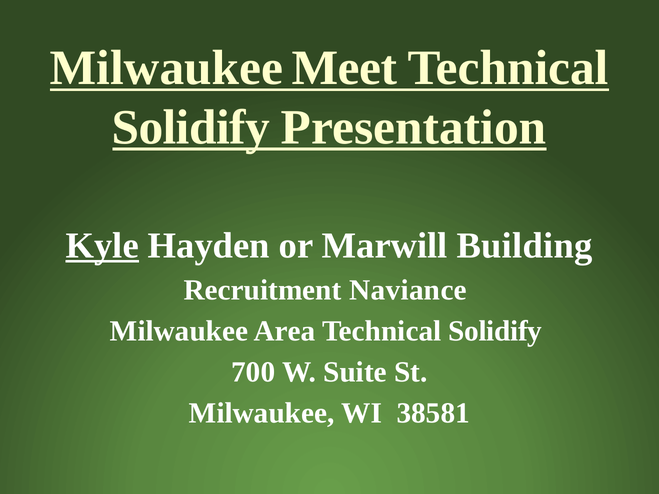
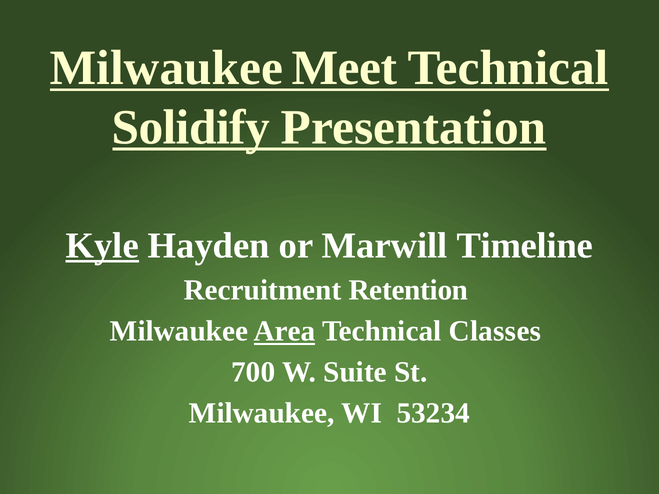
Building: Building -> Timeline
Naviance: Naviance -> Retention
Area underline: none -> present
Solidify at (495, 331): Solidify -> Classes
38581: 38581 -> 53234
